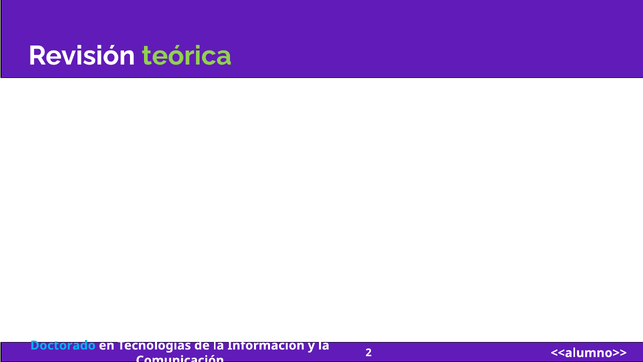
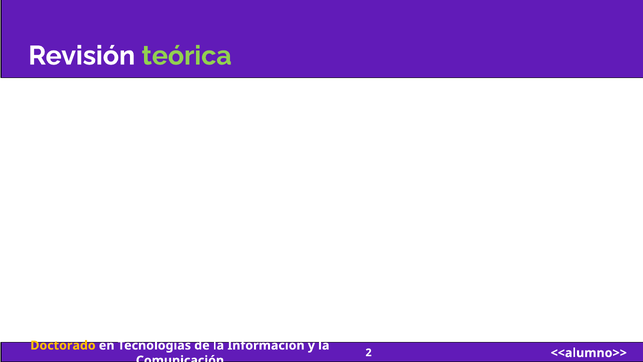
Doctorado colour: light blue -> yellow
